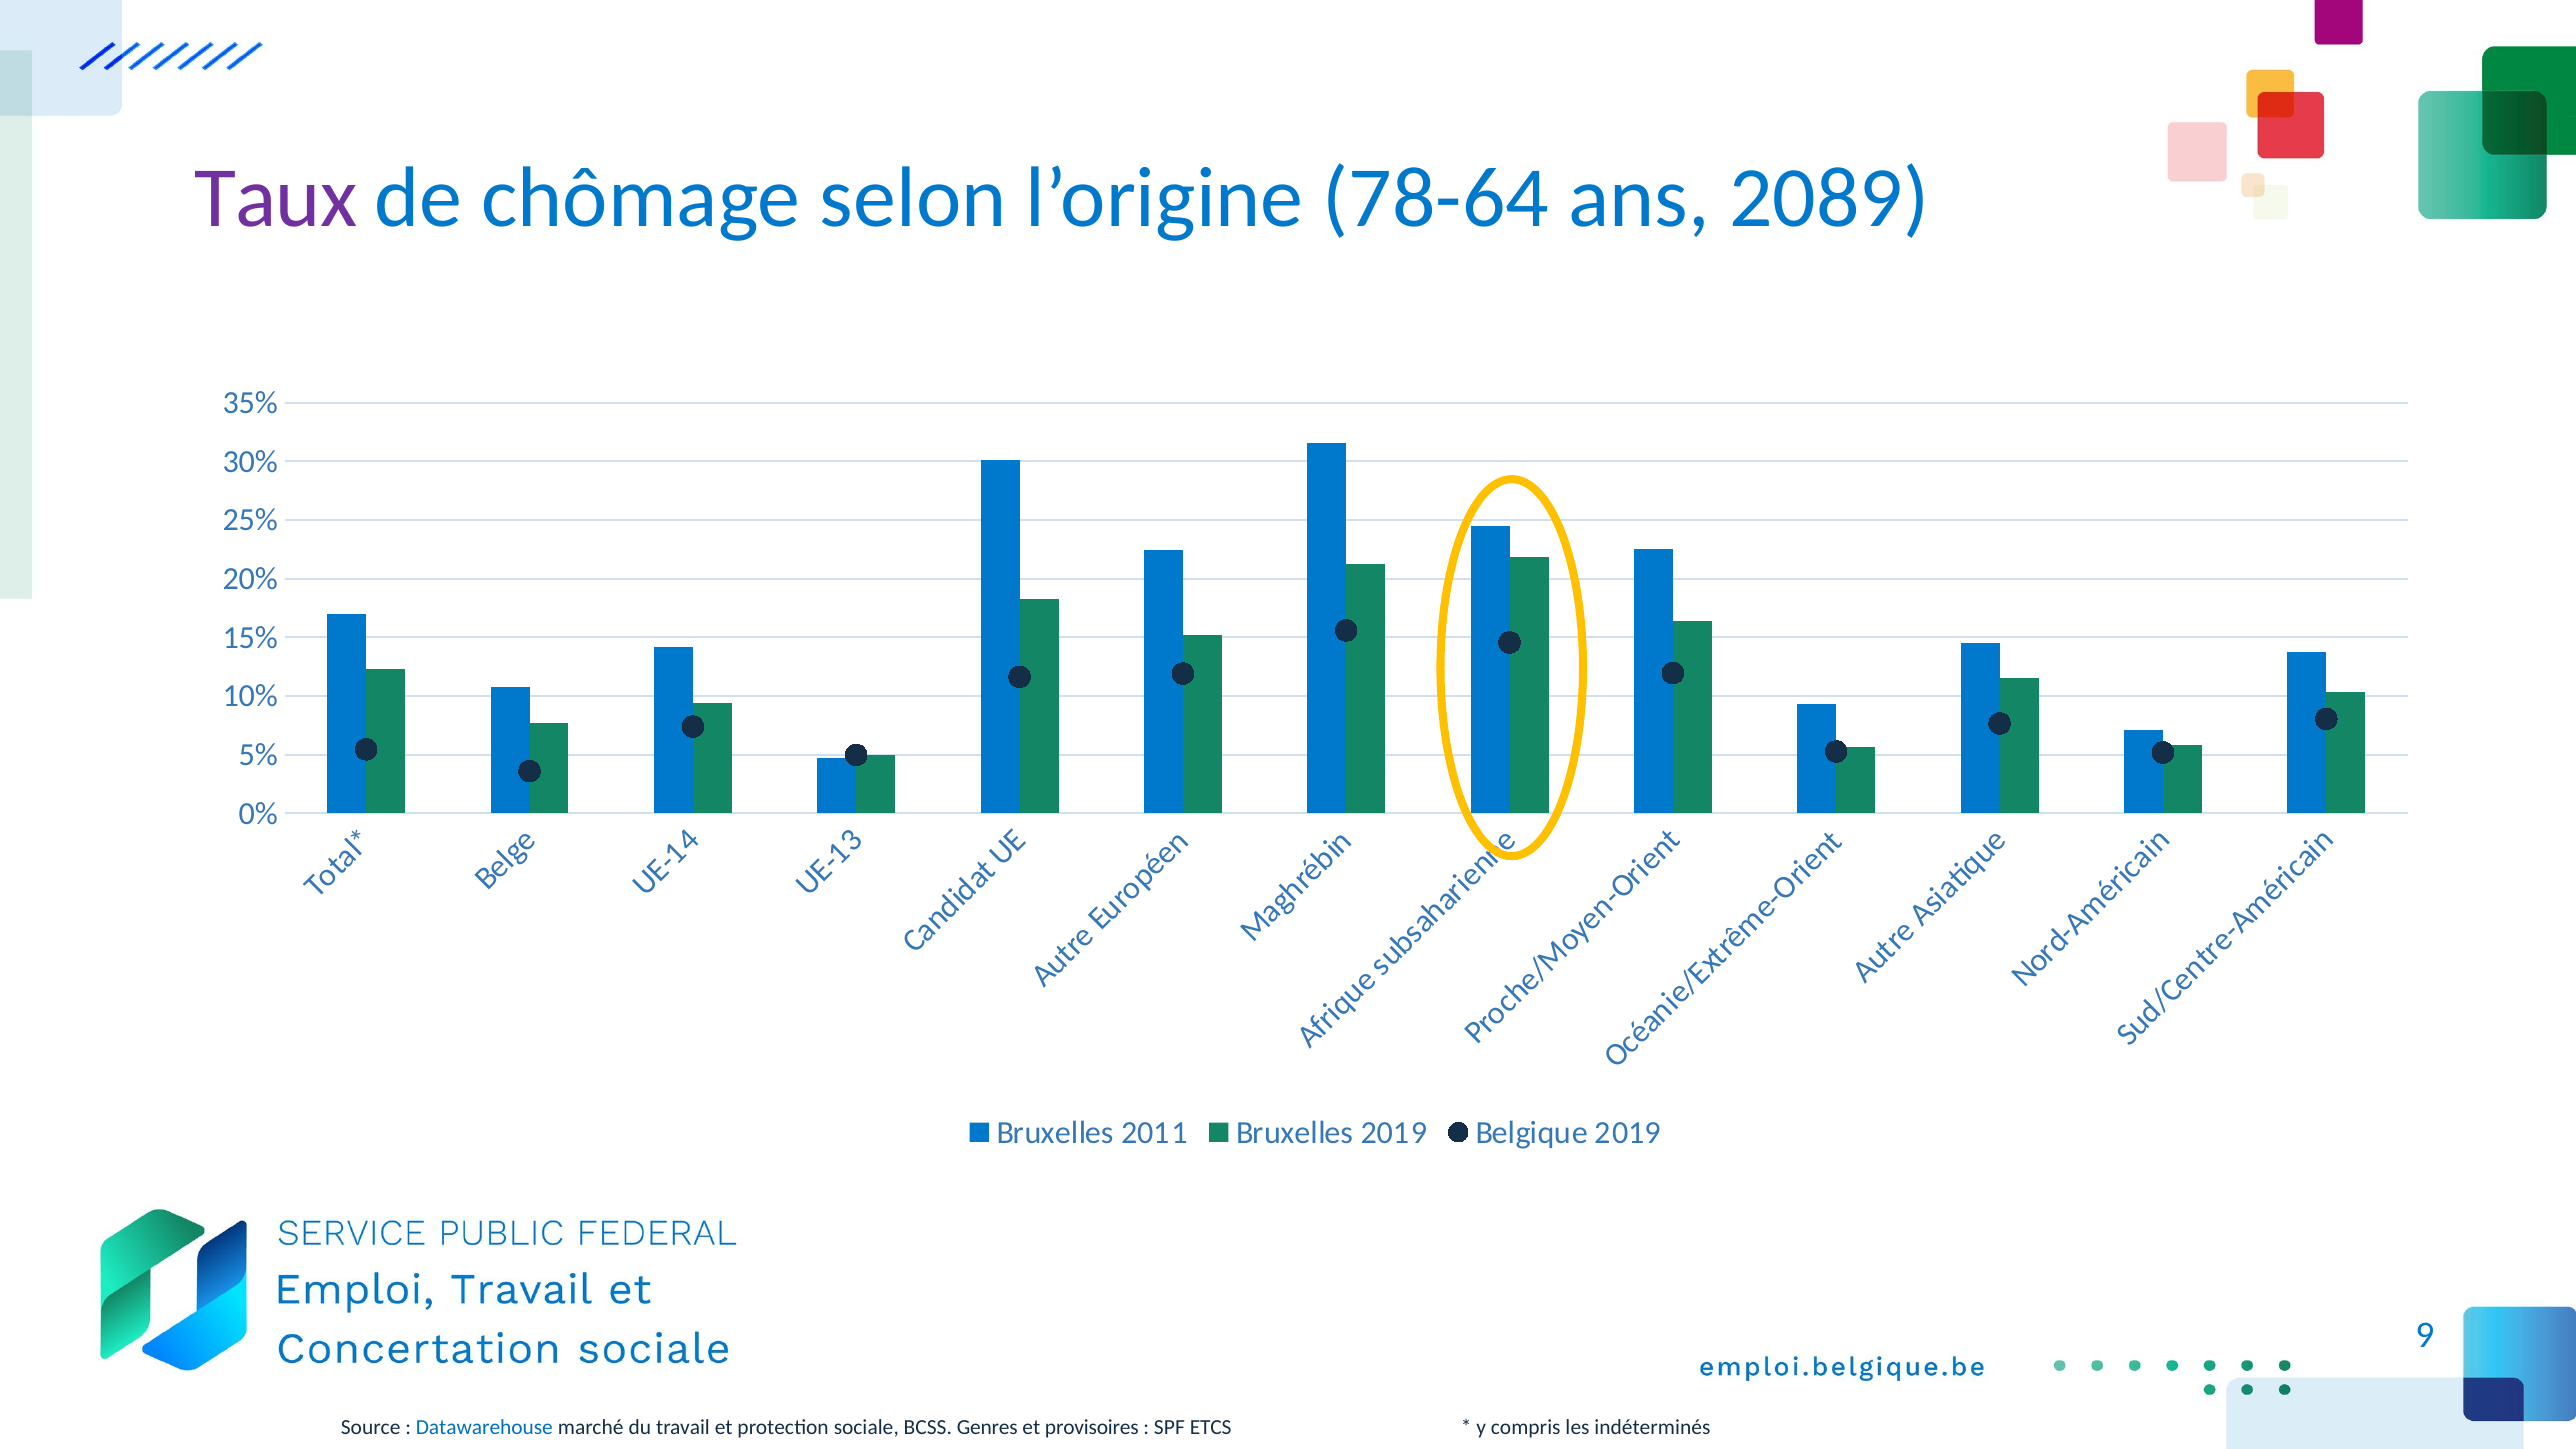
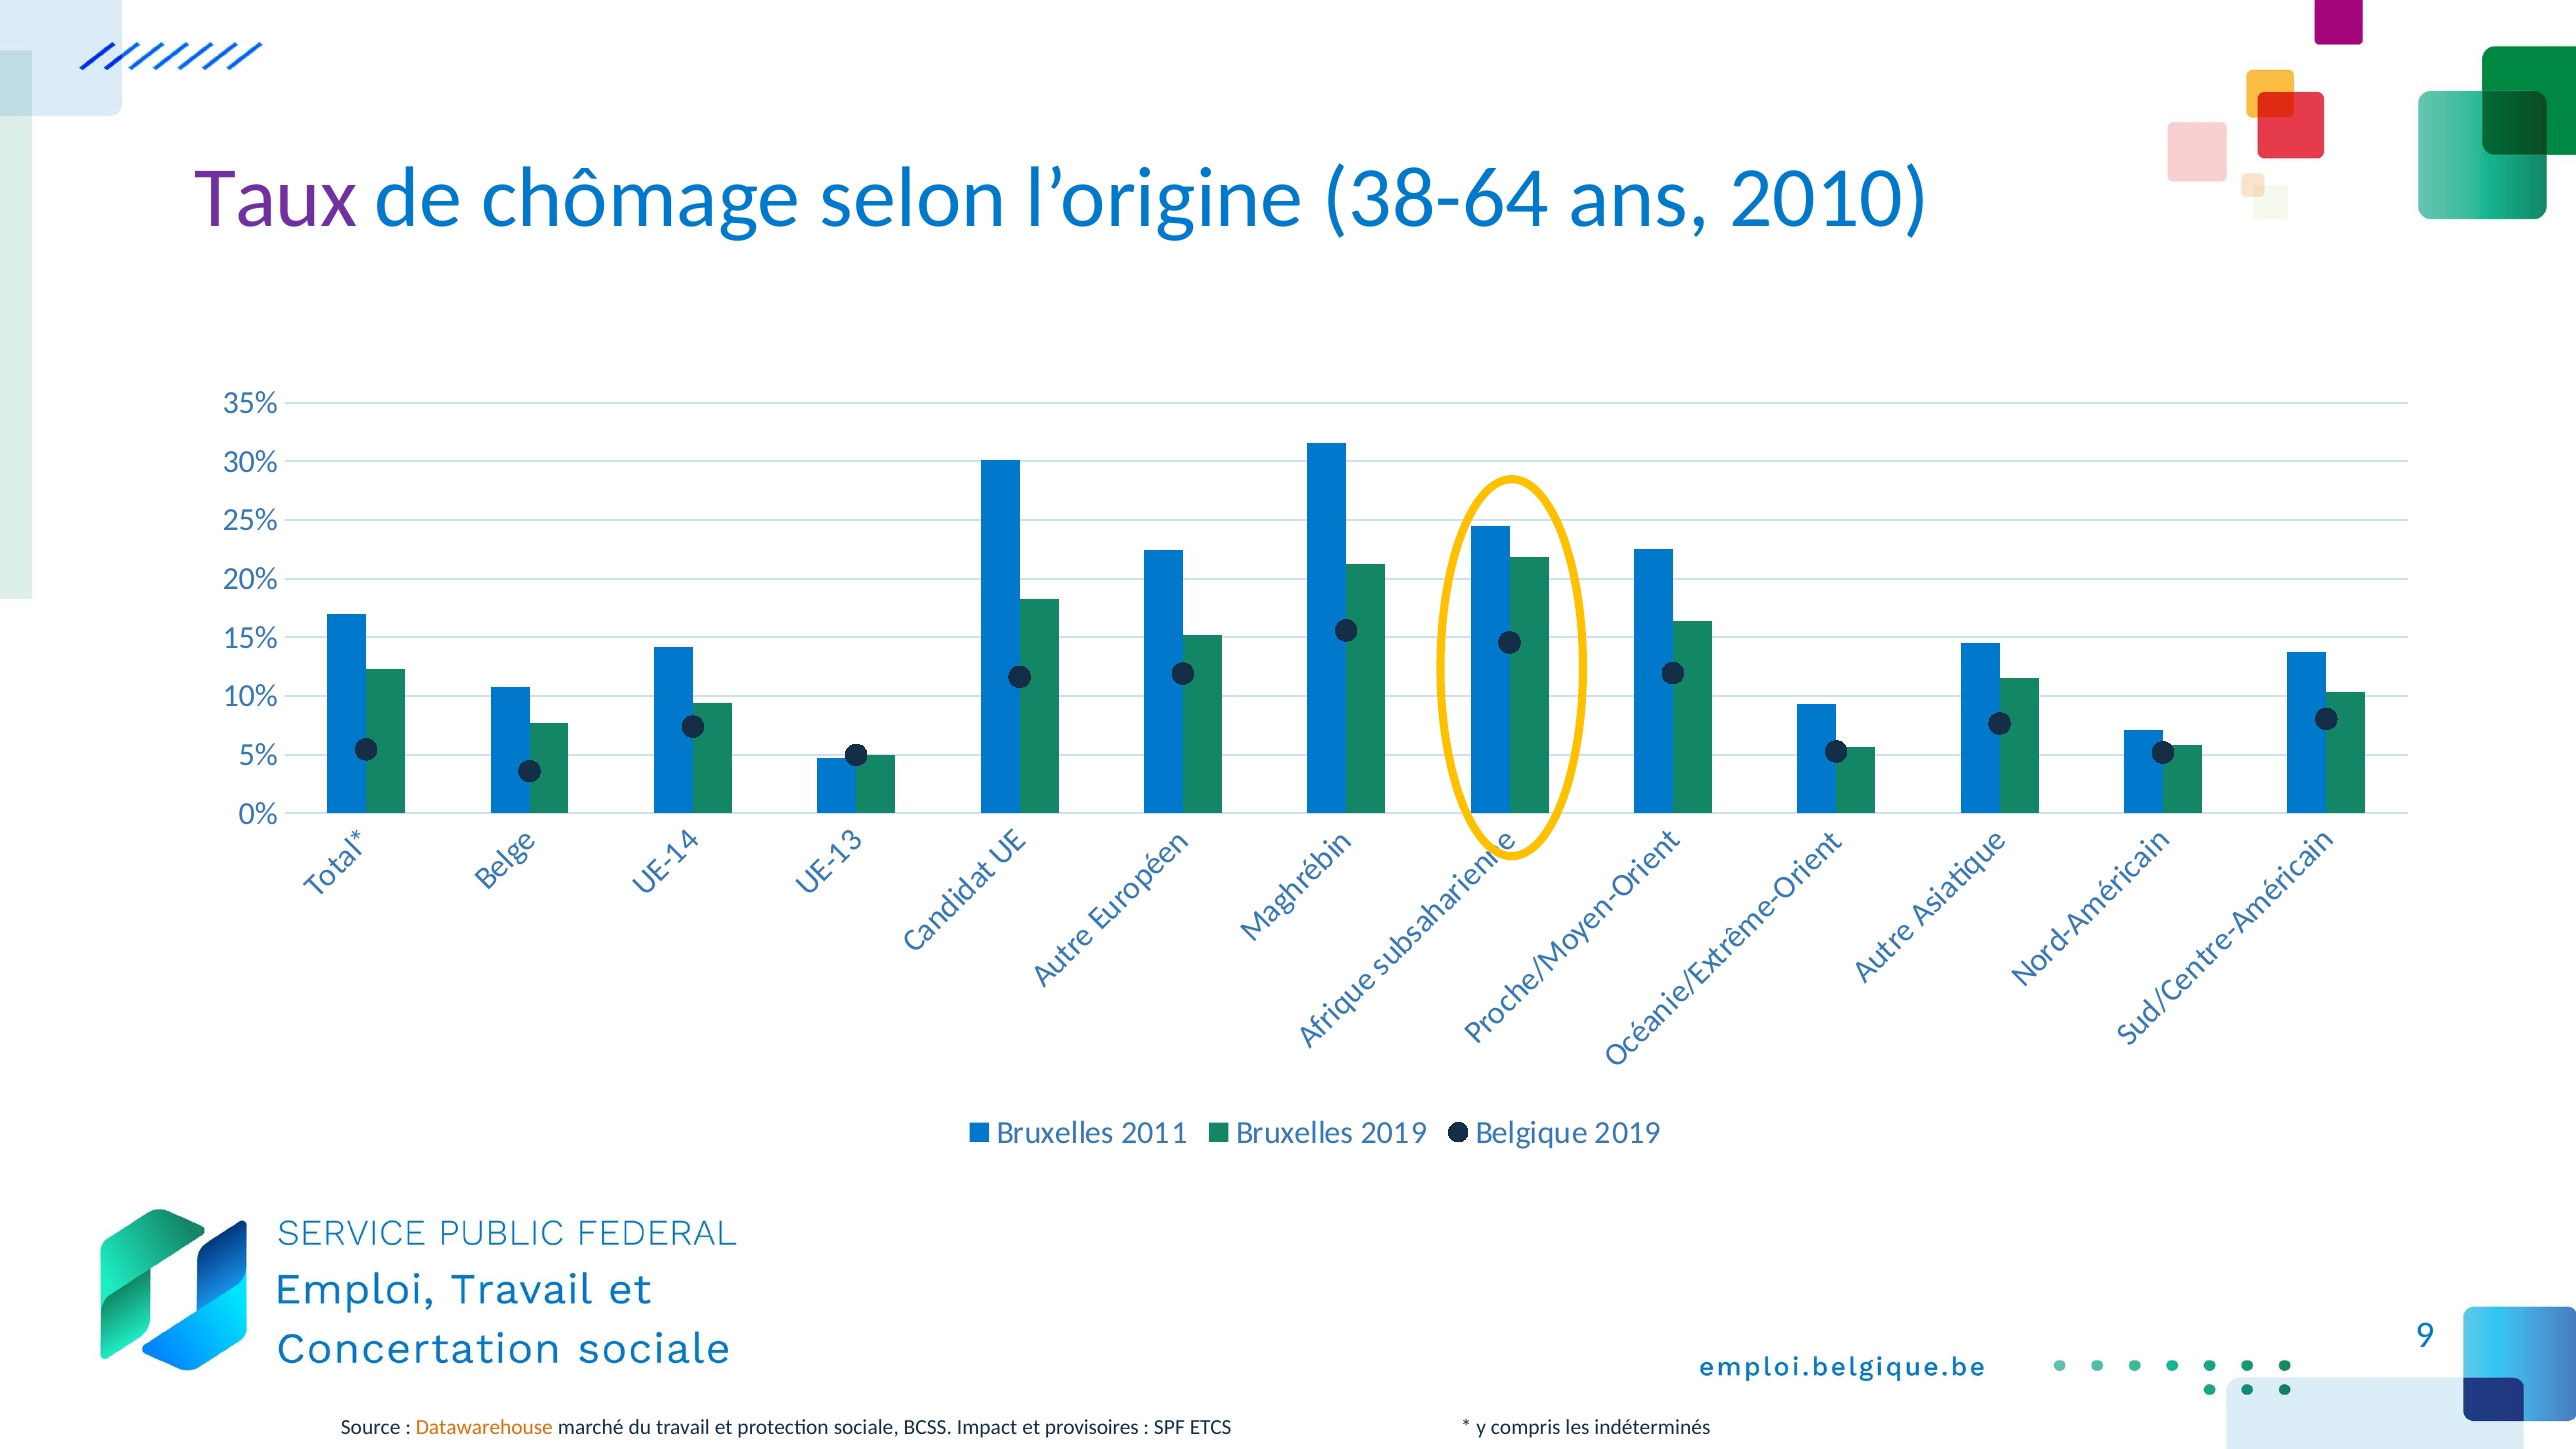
78-64: 78-64 -> 38-64
2089: 2089 -> 2010
Datawarehouse colour: blue -> orange
Genres: Genres -> Impact
